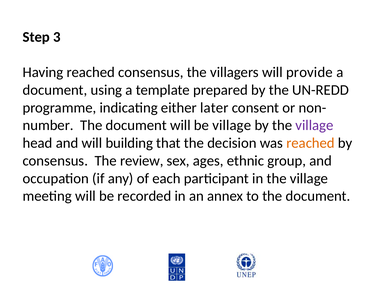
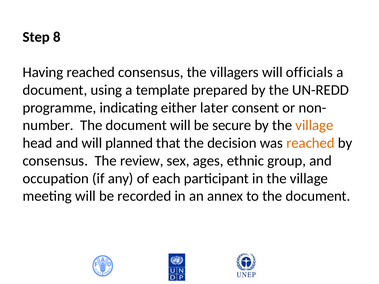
3: 3 -> 8
provide: provide -> officials
be village: village -> secure
village at (314, 125) colour: purple -> orange
building: building -> planned
